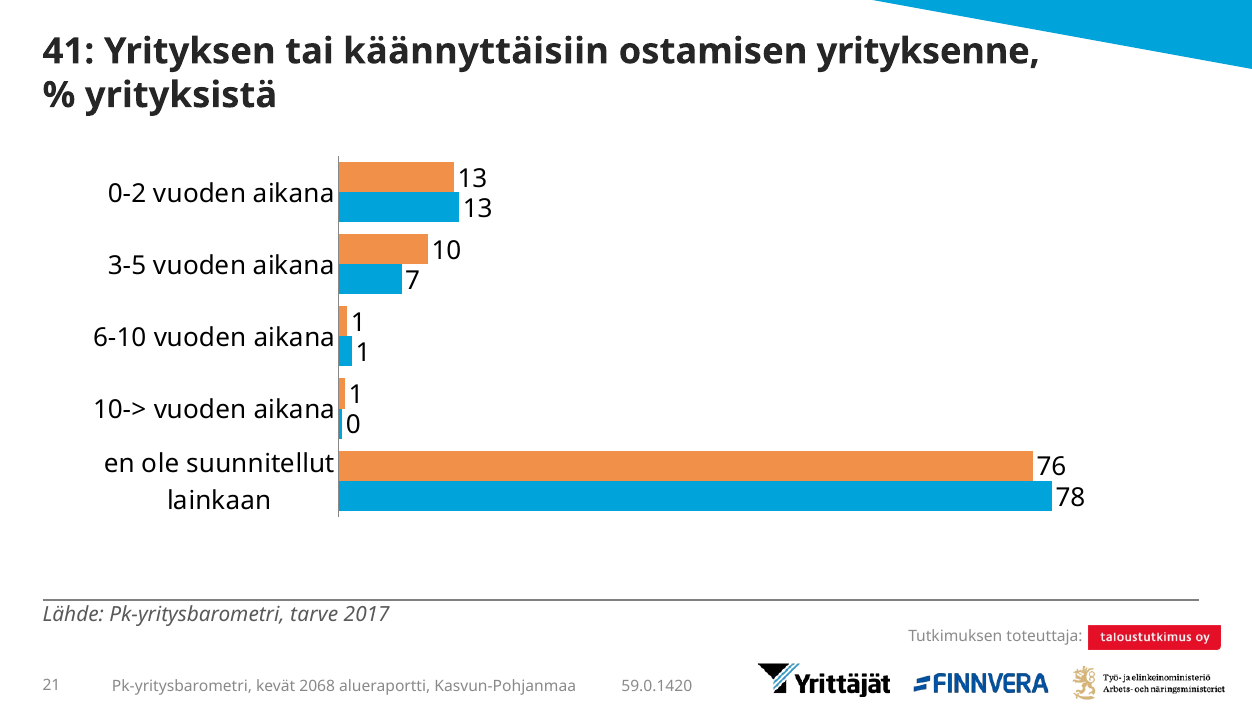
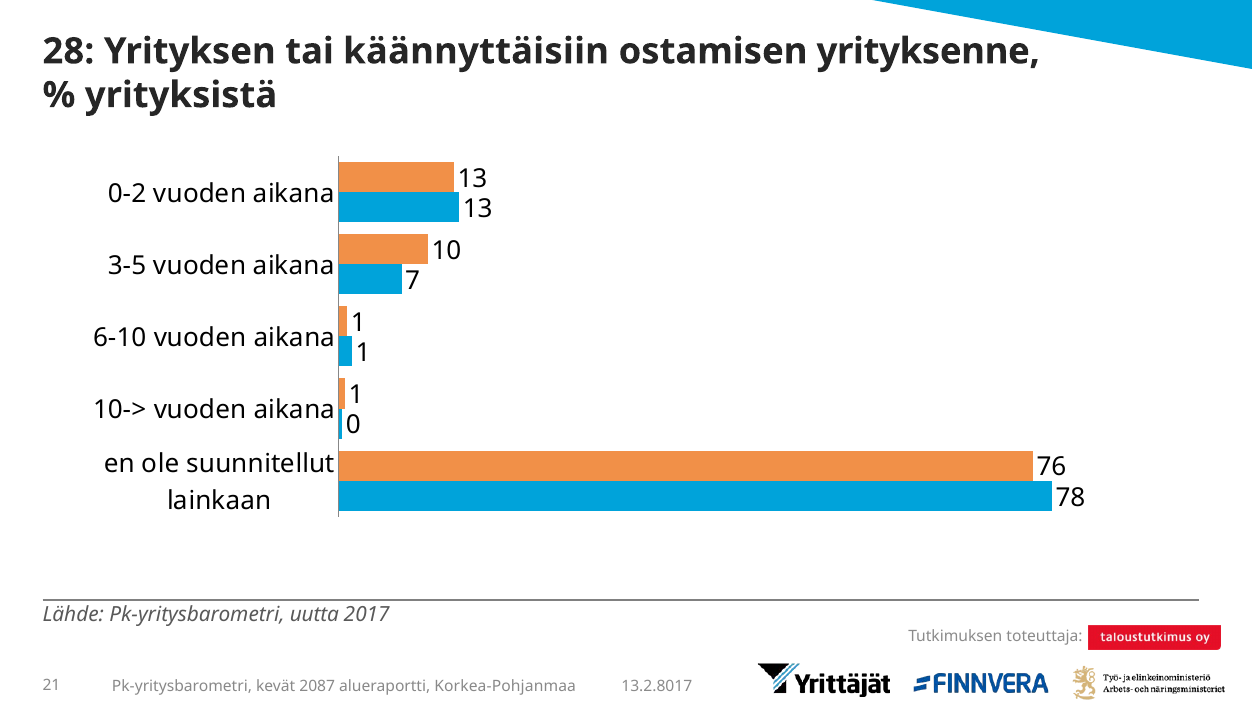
41: 41 -> 28
tarve: tarve -> uutta
59.0.1420: 59.0.1420 -> 13.2.8017
2068: 2068 -> 2087
Kasvun-Pohjanmaa: Kasvun-Pohjanmaa -> Korkea-Pohjanmaa
